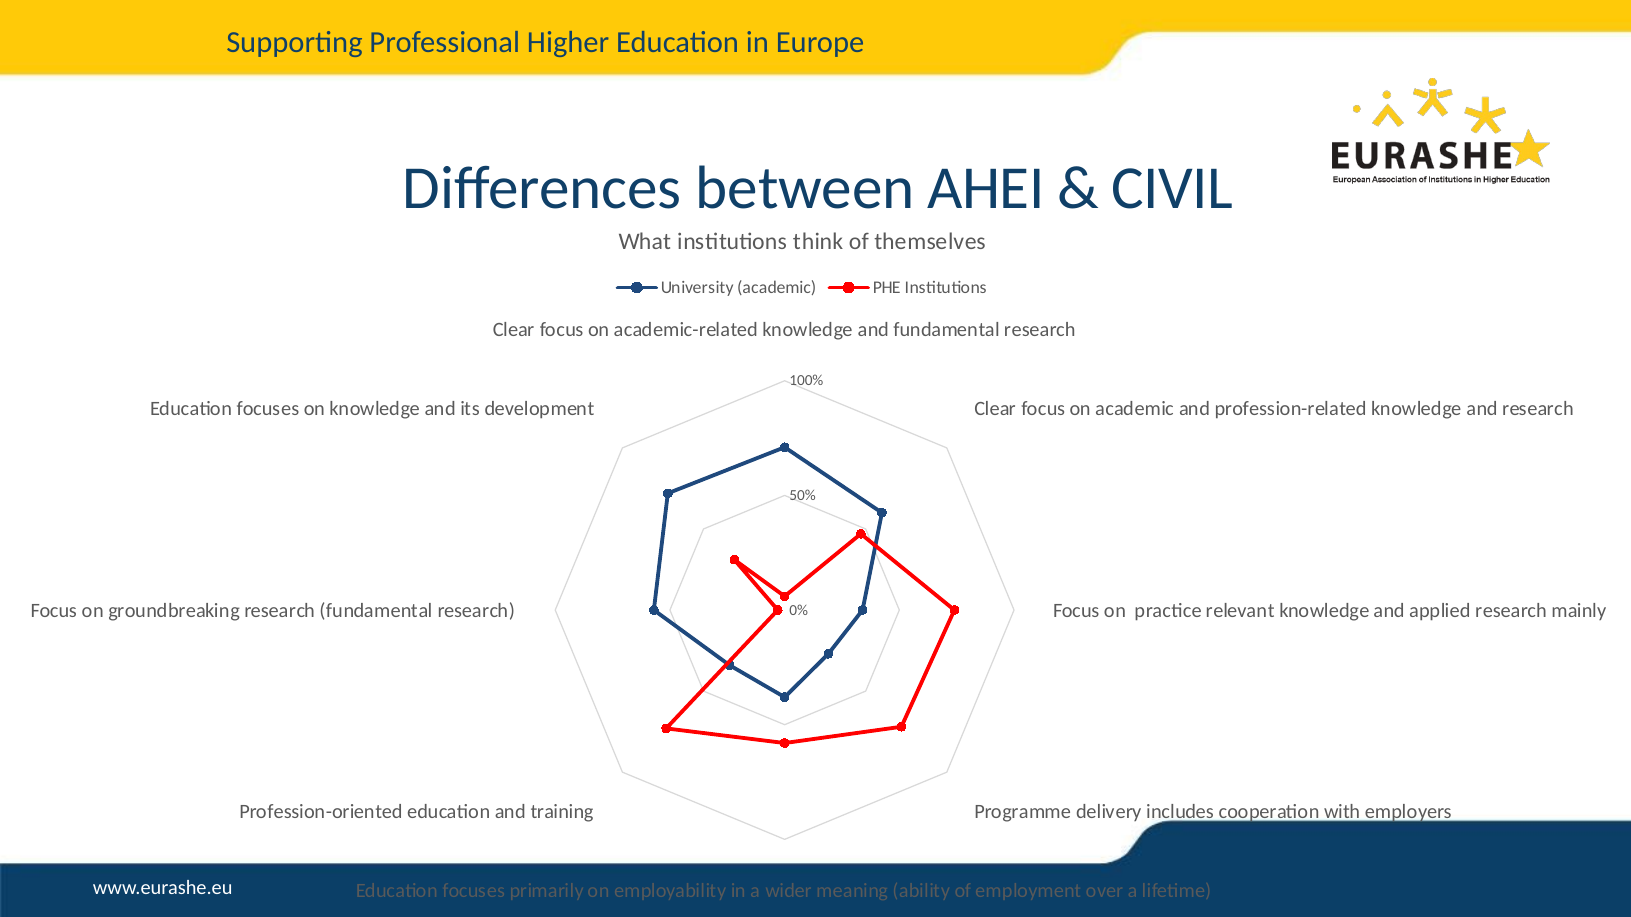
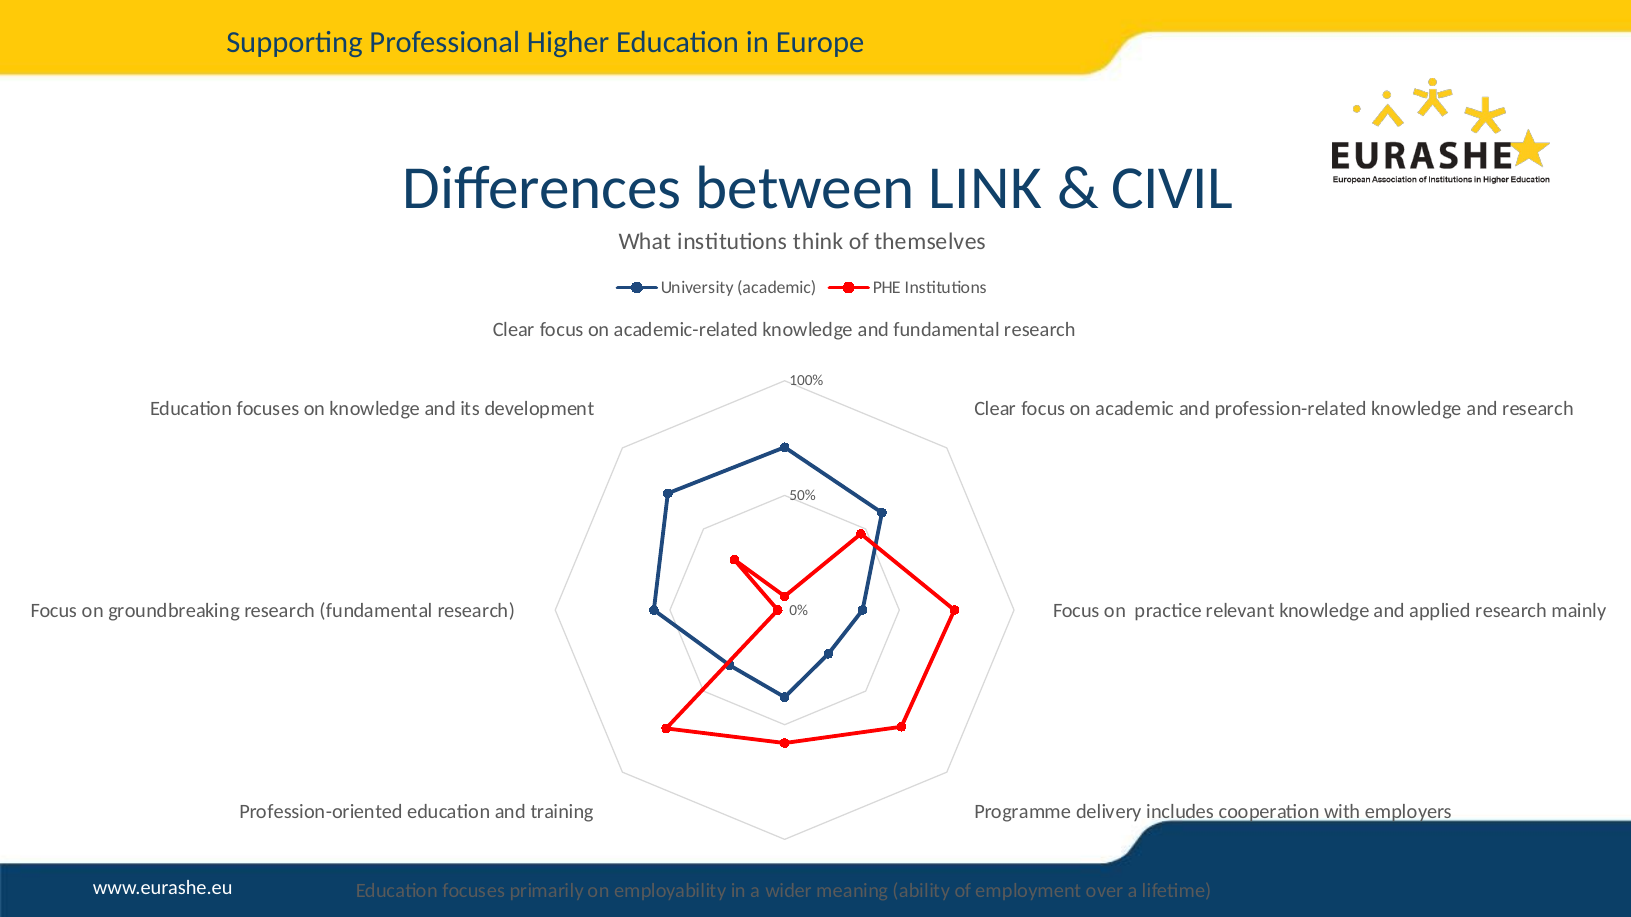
AHEI: AHEI -> LINK
